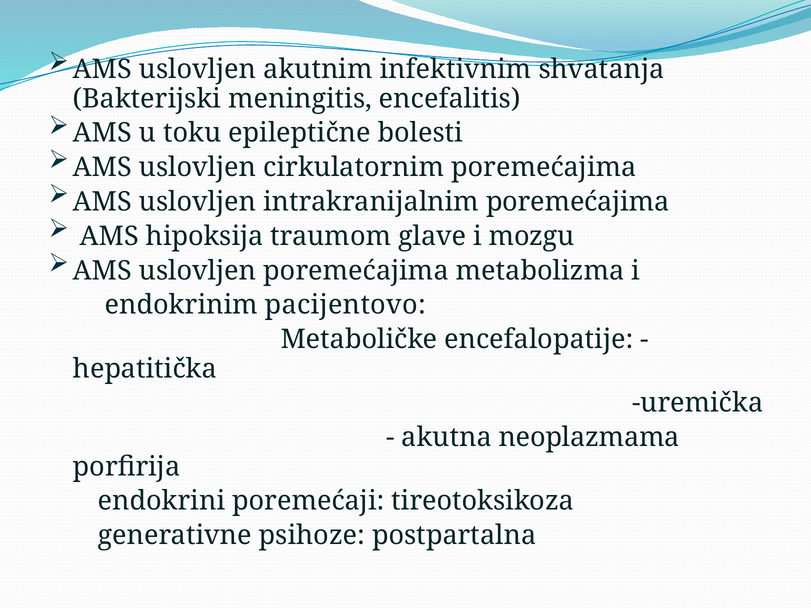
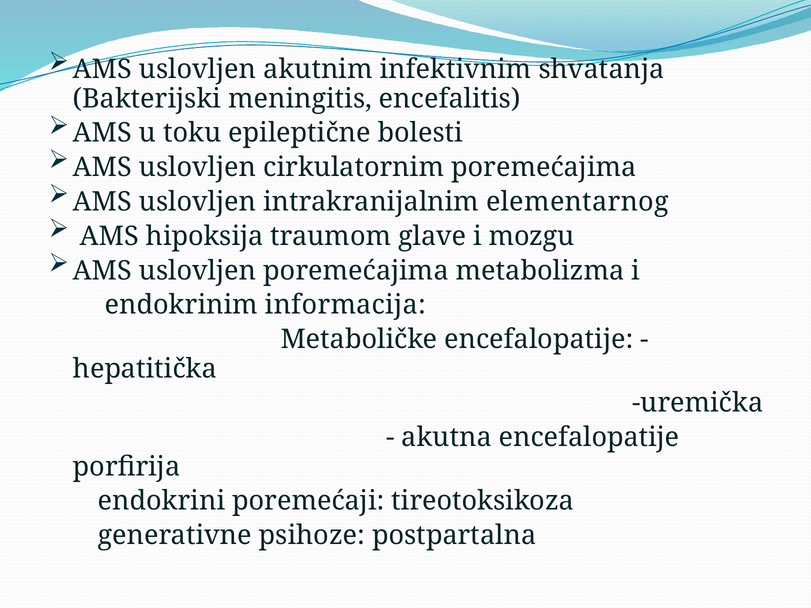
intrakranijalnim poremećajima: poremećajima -> elementarnog
pacijentovo: pacijentovo -> informacija
akutna neoplazmama: neoplazmama -> encefalopatije
